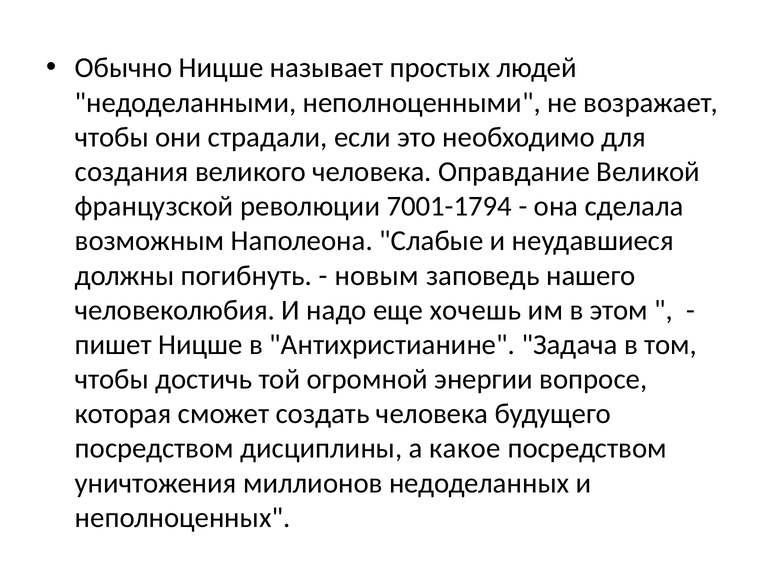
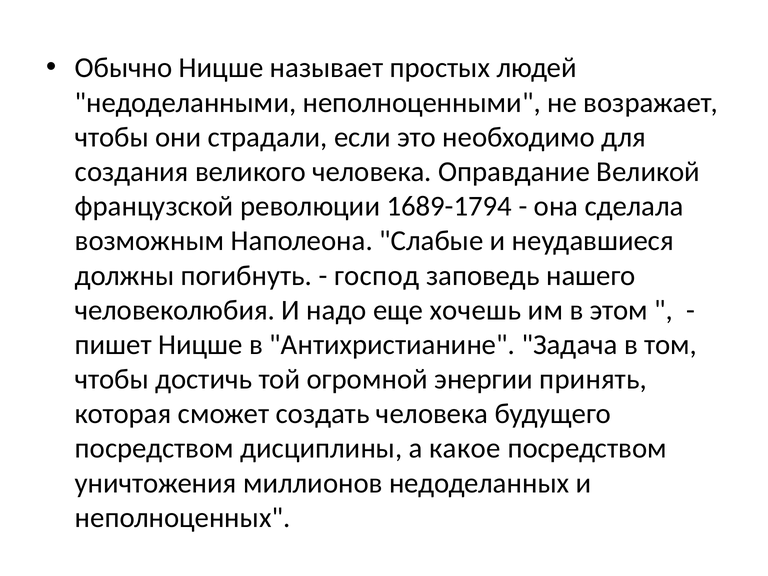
7001-1794: 7001-1794 -> 1689-1794
новым: новым -> господ
вопросе: вопросе -> принять
